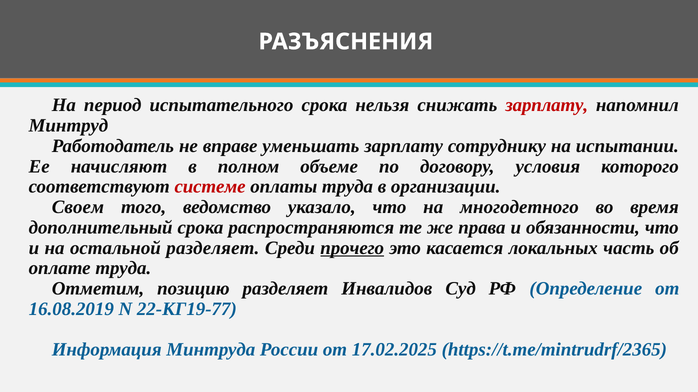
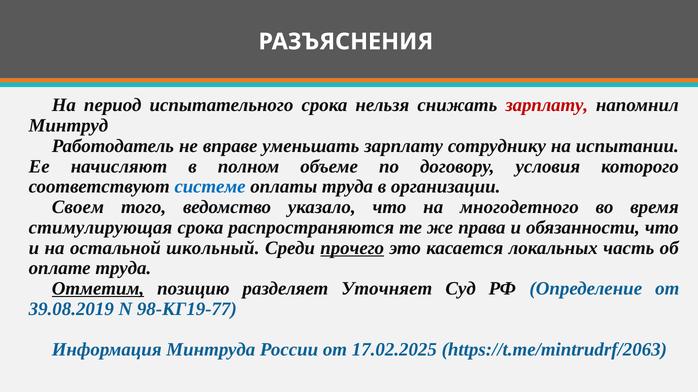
системе colour: red -> blue
дополнительный: дополнительный -> стимулирующая
остальной разделяет: разделяет -> школьный
Отметим underline: none -> present
Инвалидов: Инвалидов -> Уточняет
16.08.2019: 16.08.2019 -> 39.08.2019
22-КГ19-77: 22-КГ19-77 -> 98-КГ19-77
https://t.me/mintrudrf/2365: https://t.me/mintrudrf/2365 -> https://t.me/mintrudrf/2063
